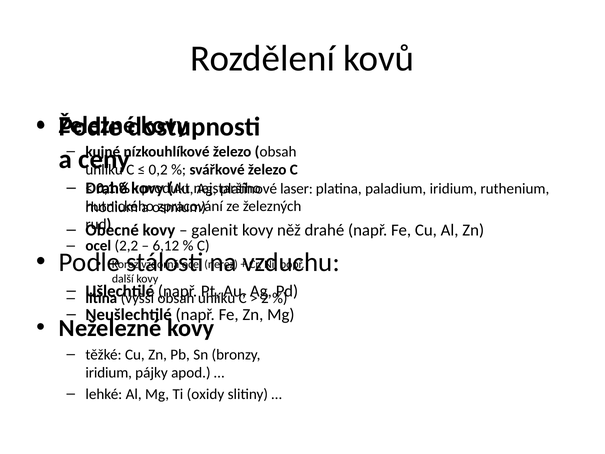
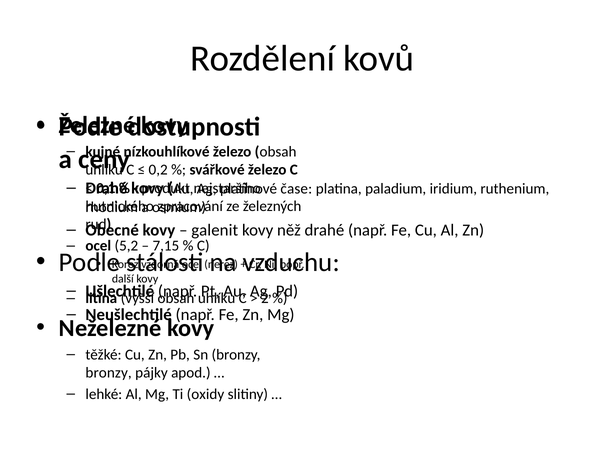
laser: laser -> čase
2,2: 2,2 -> 5,2
6,12: 6,12 -> 7,15
iridium at (109, 372): iridium -> bronzy
